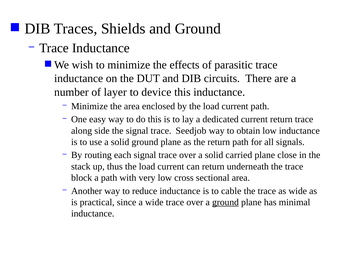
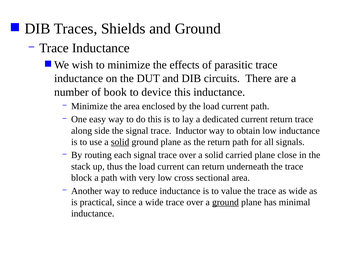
layer: layer -> book
Seedjob: Seedjob -> Inductor
solid at (120, 142) underline: none -> present
cable: cable -> value
